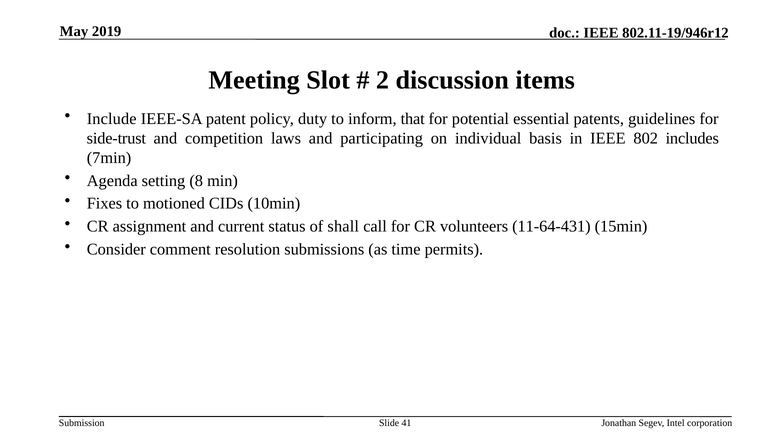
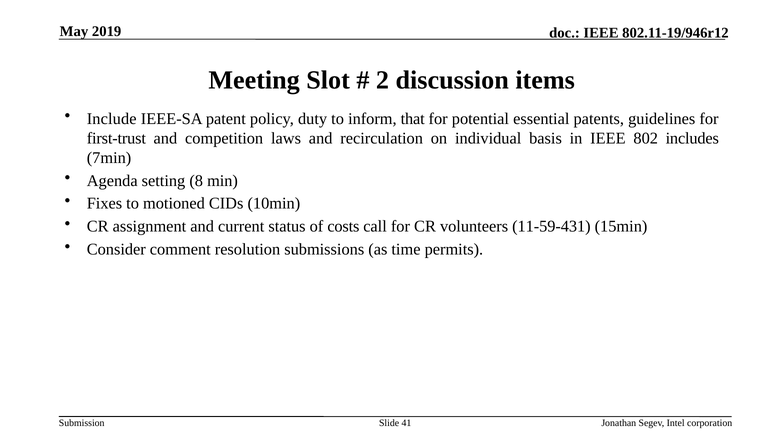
side-trust: side-trust -> first-trust
participating: participating -> recirculation
shall: shall -> costs
11-64-431: 11-64-431 -> 11-59-431
